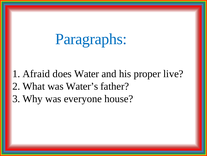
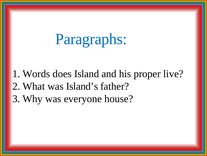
Afraid: Afraid -> Words
Water: Water -> Island
Water’s: Water’s -> Island’s
